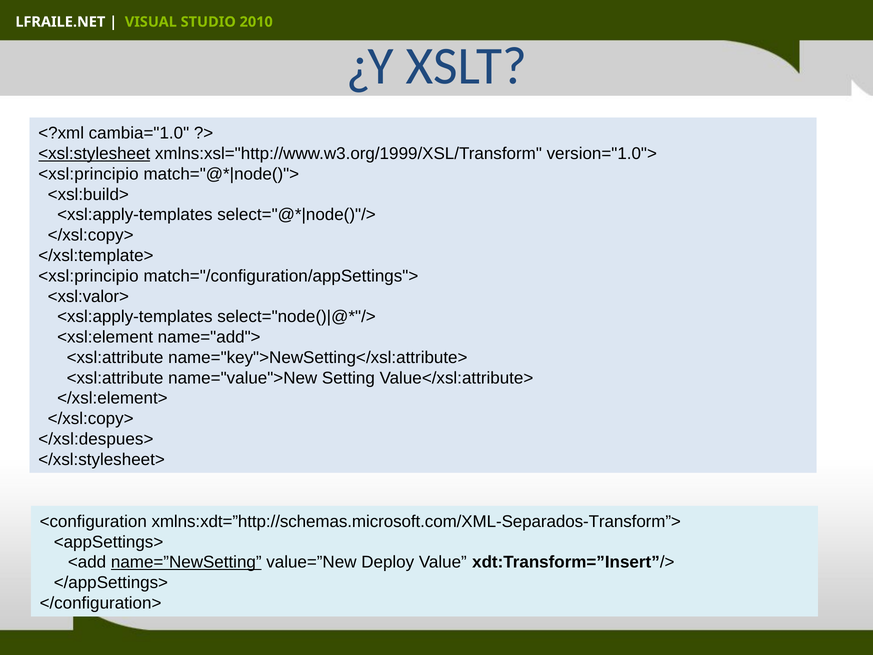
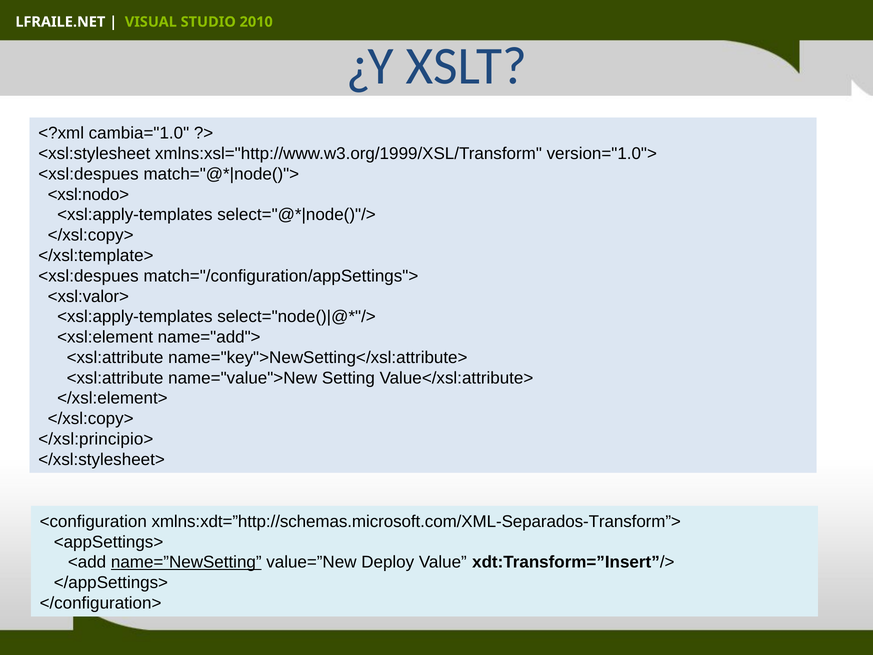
<xsl:stylesheet underline: present -> none
<xsl:principio at (88, 174): <xsl:principio -> <xsl:despues
<xsl:build>: <xsl:build> -> <xsl:nodo>
<xsl:principio at (88, 276): <xsl:principio -> <xsl:despues
</xsl:despues>: </xsl:despues> -> </xsl:principio>
